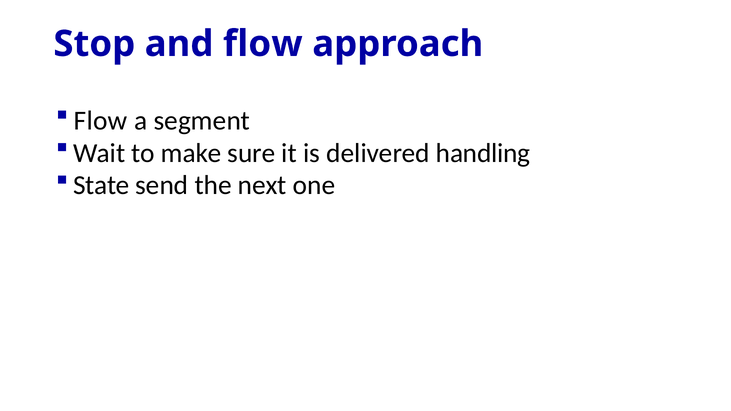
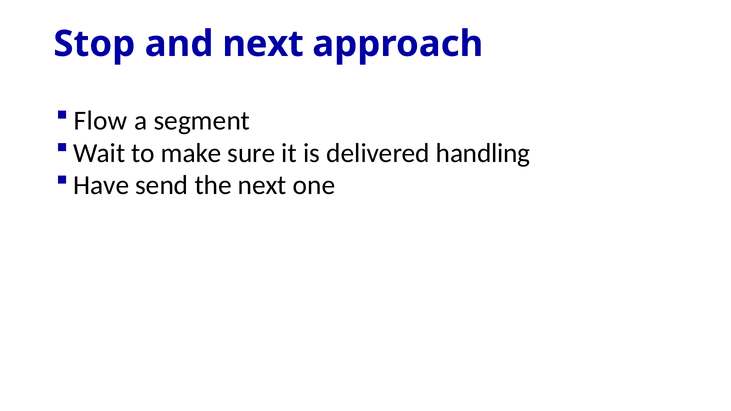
and flow: flow -> next
State: State -> Have
